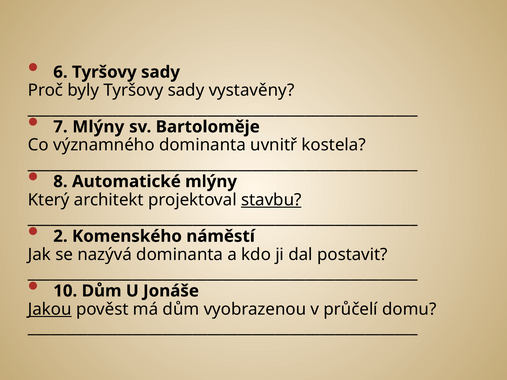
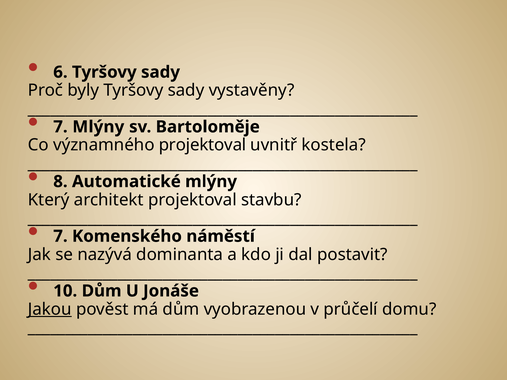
významného dominanta: dominanta -> projektoval
stavbu underline: present -> none
2 at (60, 236): 2 -> 7
